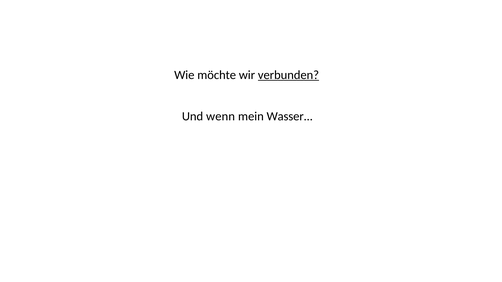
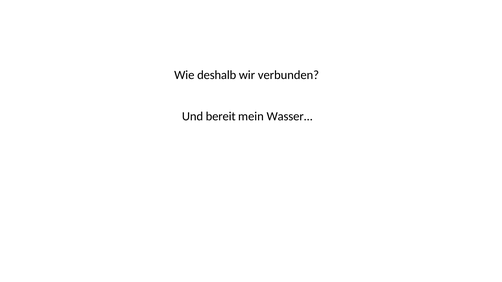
möchte: möchte -> deshalb
verbunden underline: present -> none
wenn: wenn -> bereit
